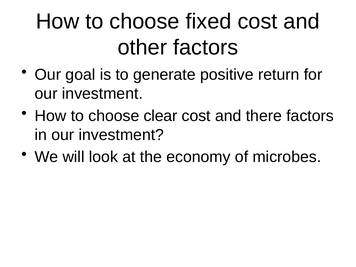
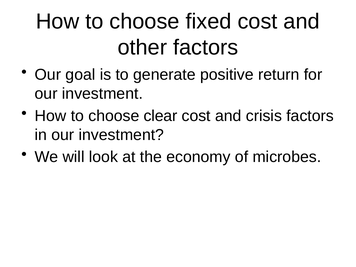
there: there -> crisis
